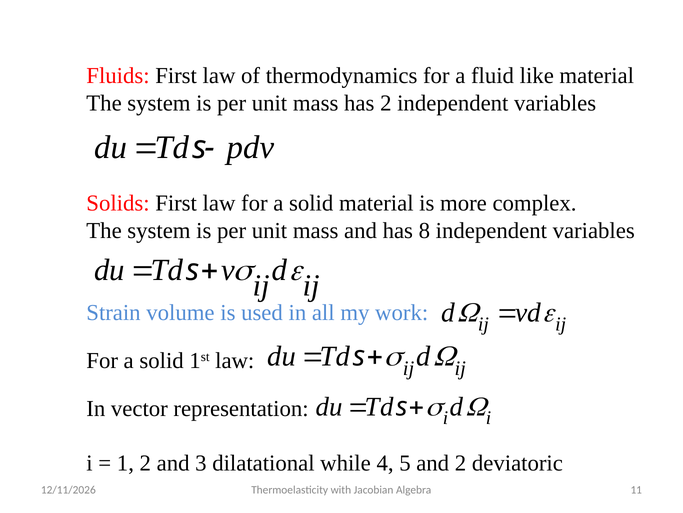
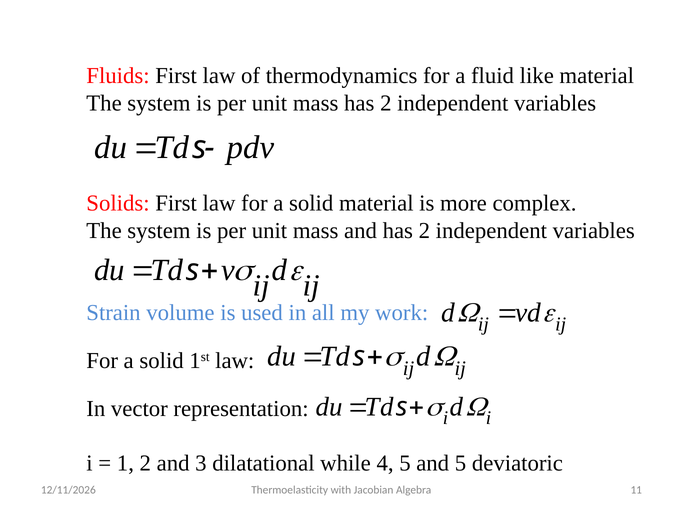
and has 8: 8 -> 2
and 2: 2 -> 5
